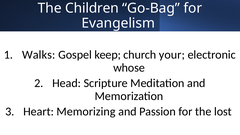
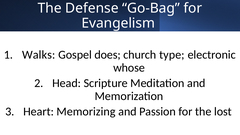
Children: Children -> Defense
keep: keep -> does
your: your -> type
